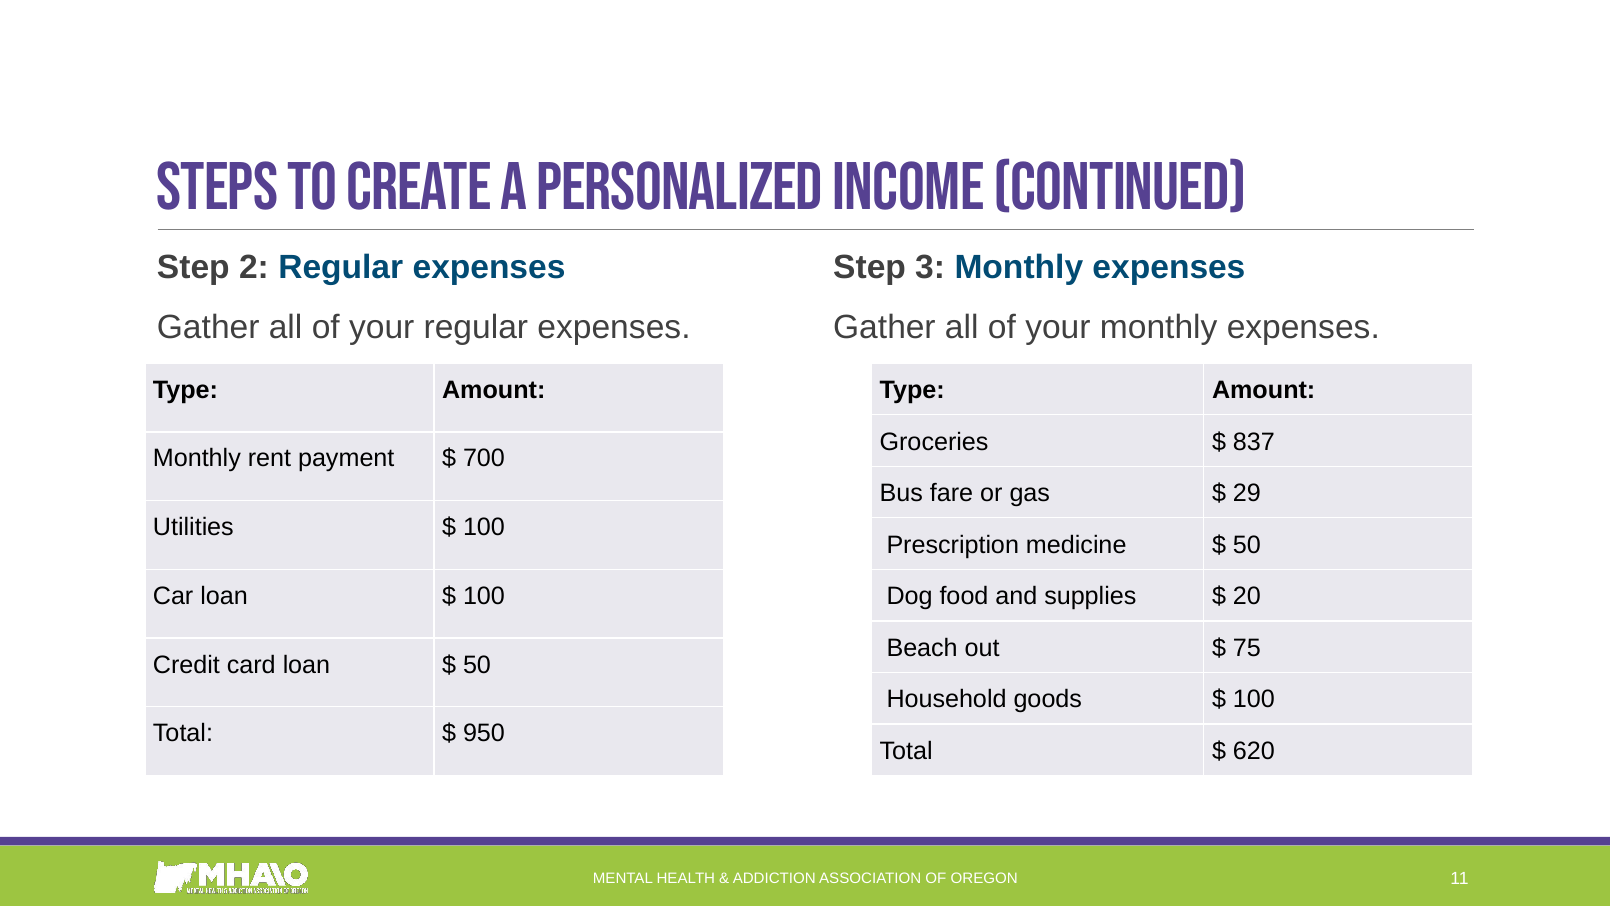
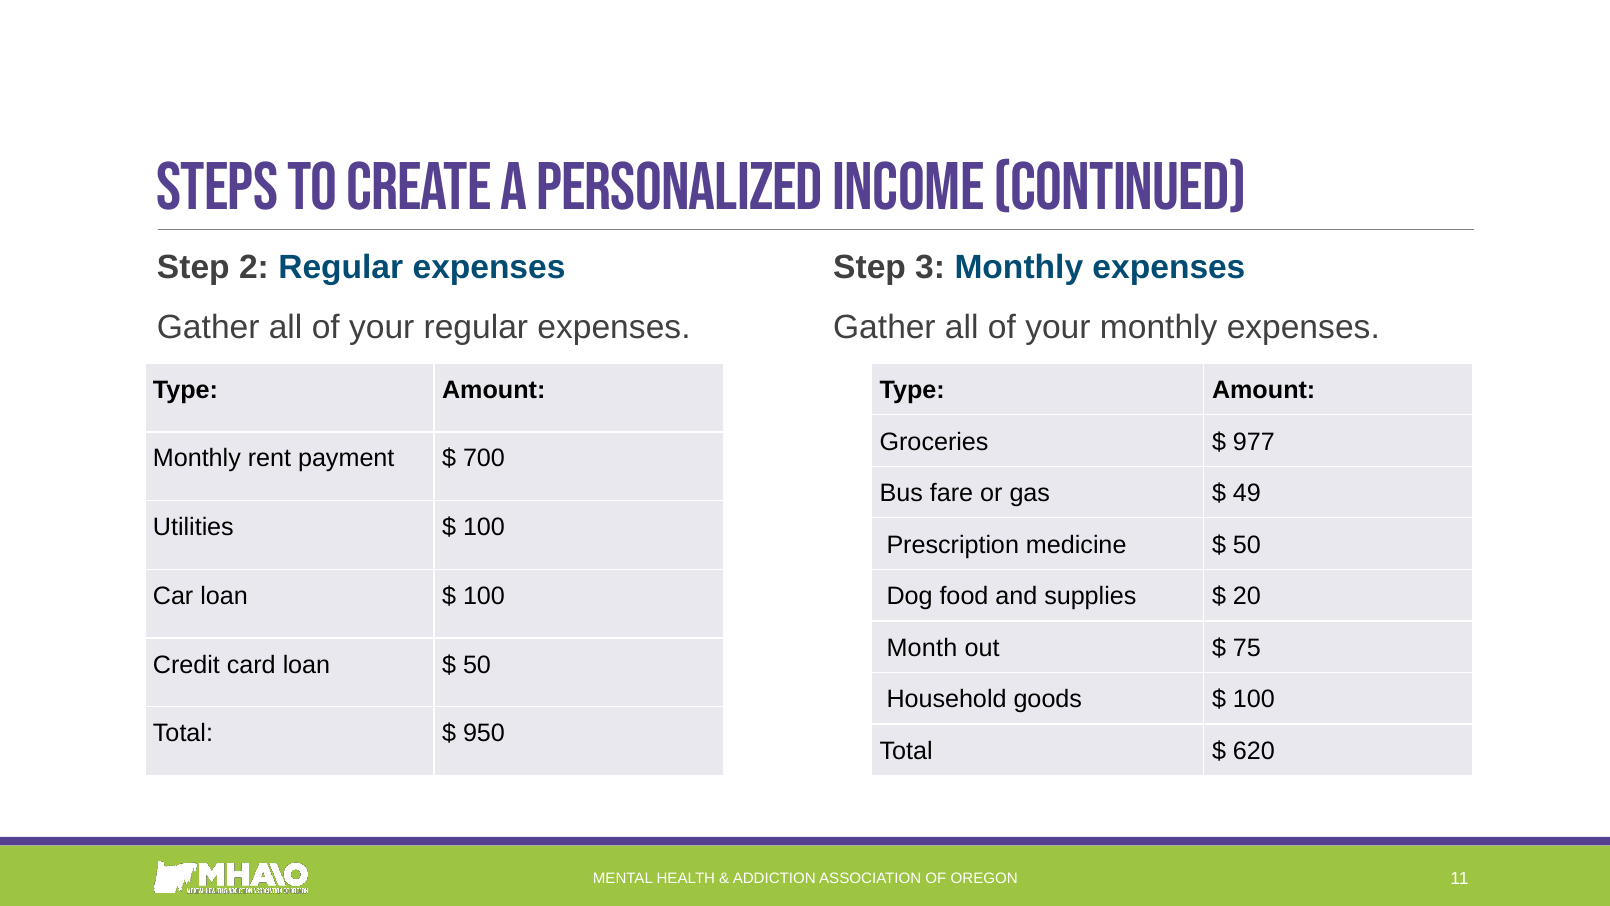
837: 837 -> 977
29: 29 -> 49
Beach: Beach -> Month
